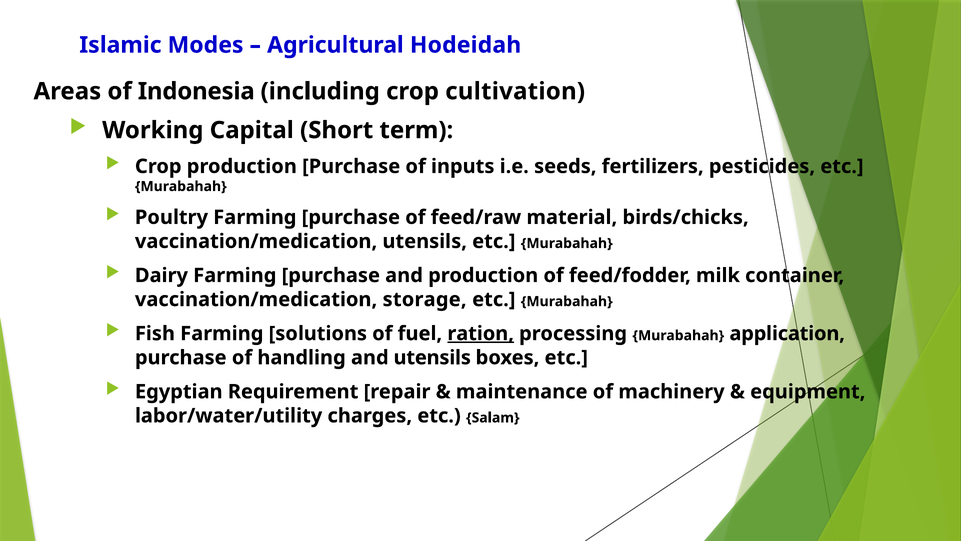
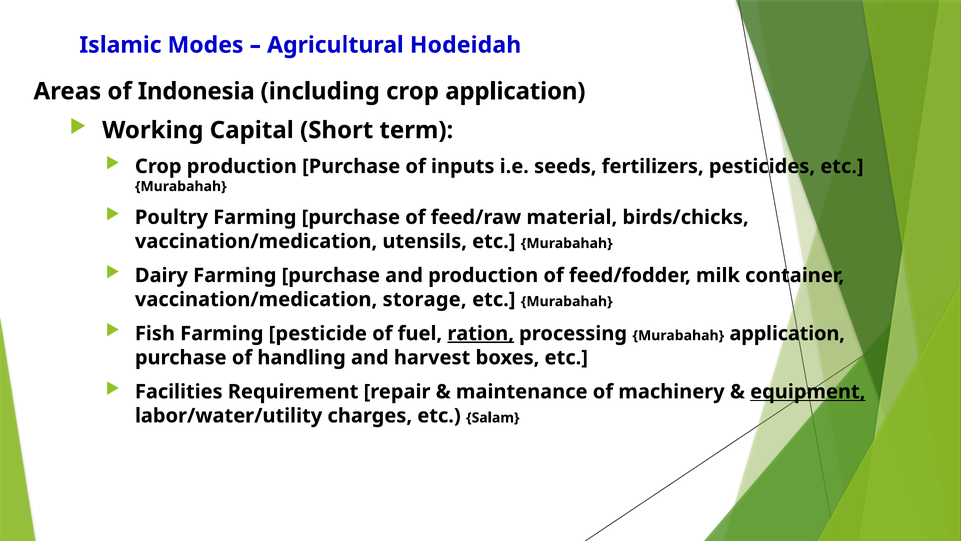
crop cultivation: cultivation -> application
solutions: solutions -> pesticide
and utensils: utensils -> harvest
Egyptian: Egyptian -> Facilities
equipment underline: none -> present
